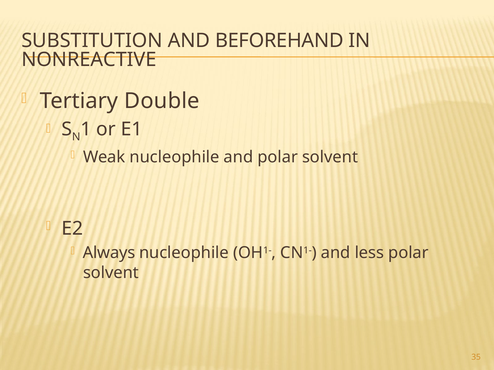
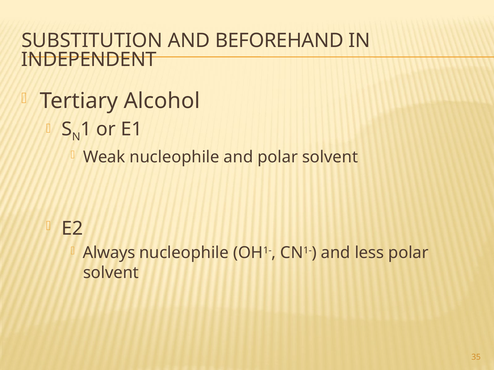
NONREACTIVE: NONREACTIVE -> INDEPENDENT
Double: Double -> Alcohol
